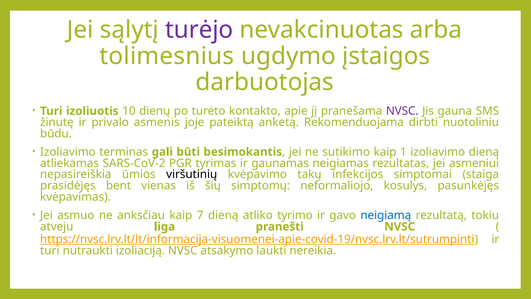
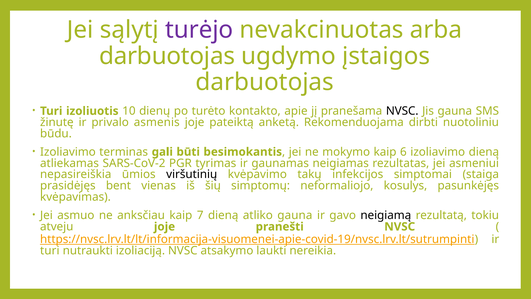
tolimesnius at (167, 56): tolimesnius -> darbuotojas
NVSC at (402, 111) colour: purple -> black
sutikimo: sutikimo -> mokymo
1: 1 -> 6
atliko tyrimo: tyrimo -> gauna
neigiamą colour: blue -> black
atveju liga: liga -> joje
